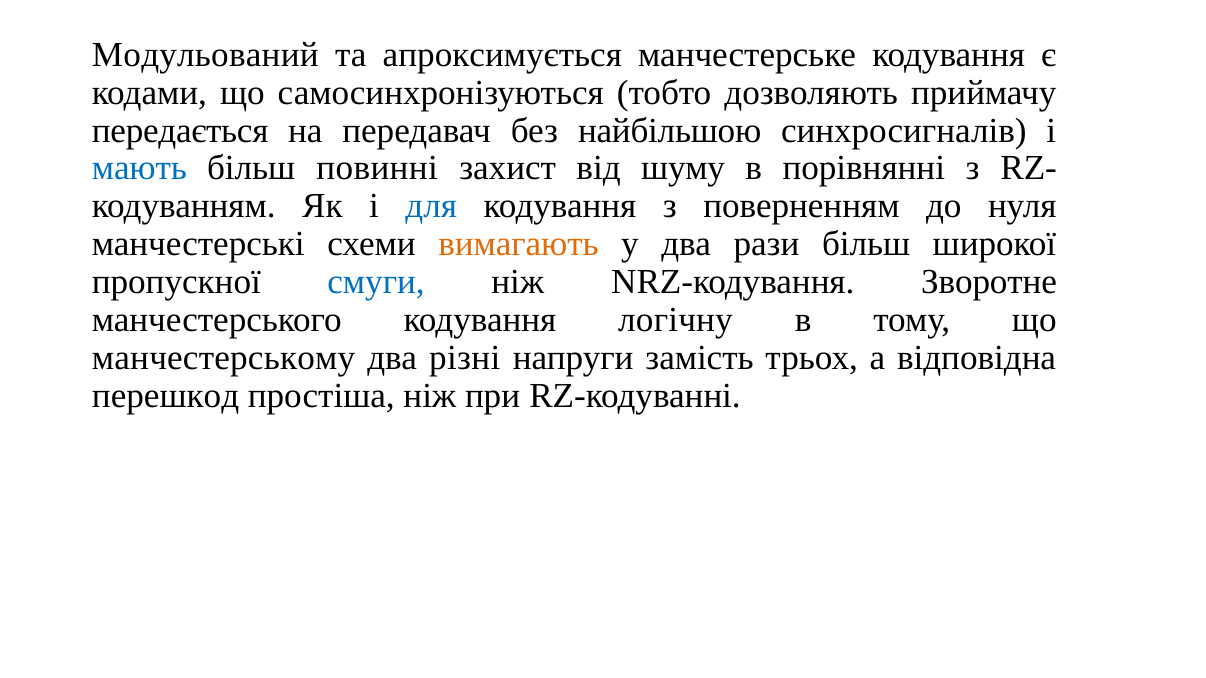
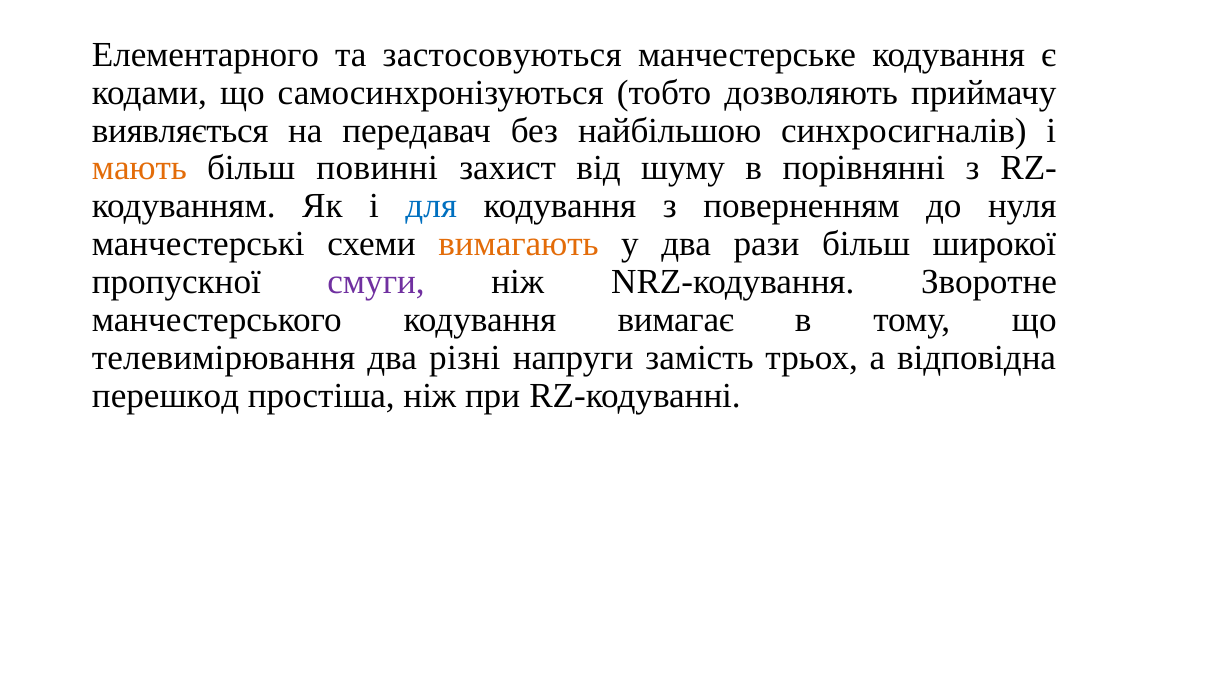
Модульований: Модульований -> Елементарного
апроксимується: апроксимується -> застосовуються
передається: передається -> виявляється
мають colour: blue -> orange
смуги colour: blue -> purple
логічну: логічну -> вимагає
манчестерському: манчестерському -> телевимірювання
